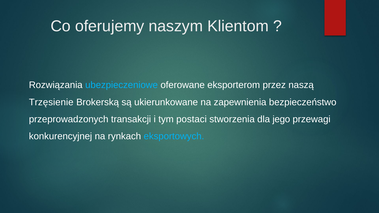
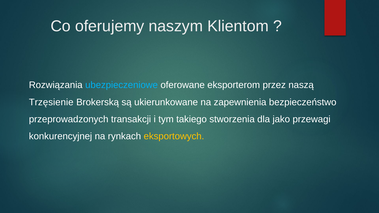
postaci: postaci -> takiego
jego: jego -> jako
eksportowych colour: light blue -> yellow
